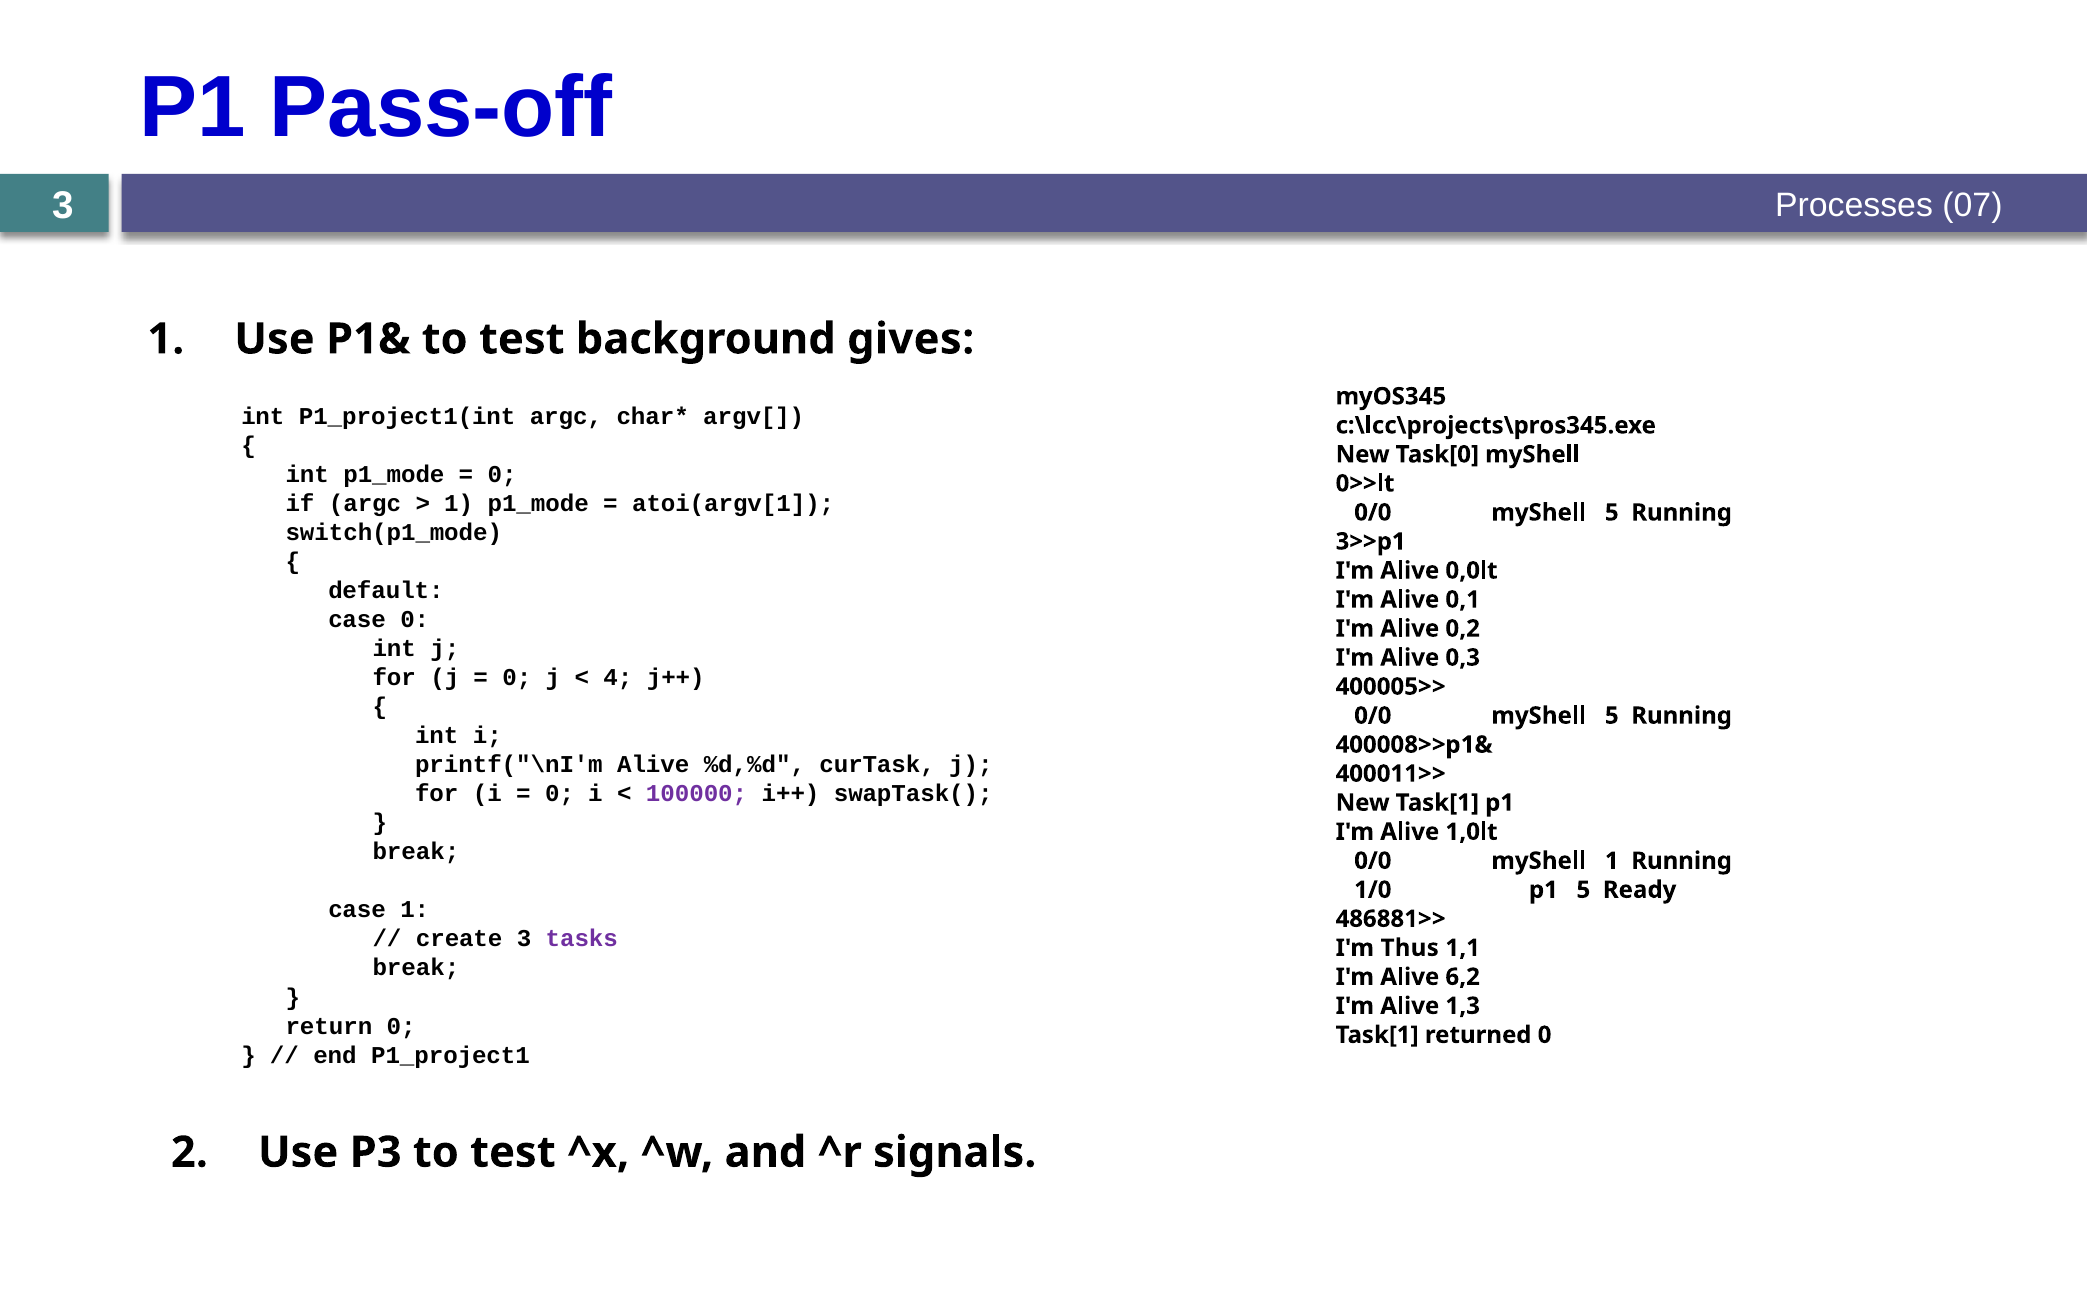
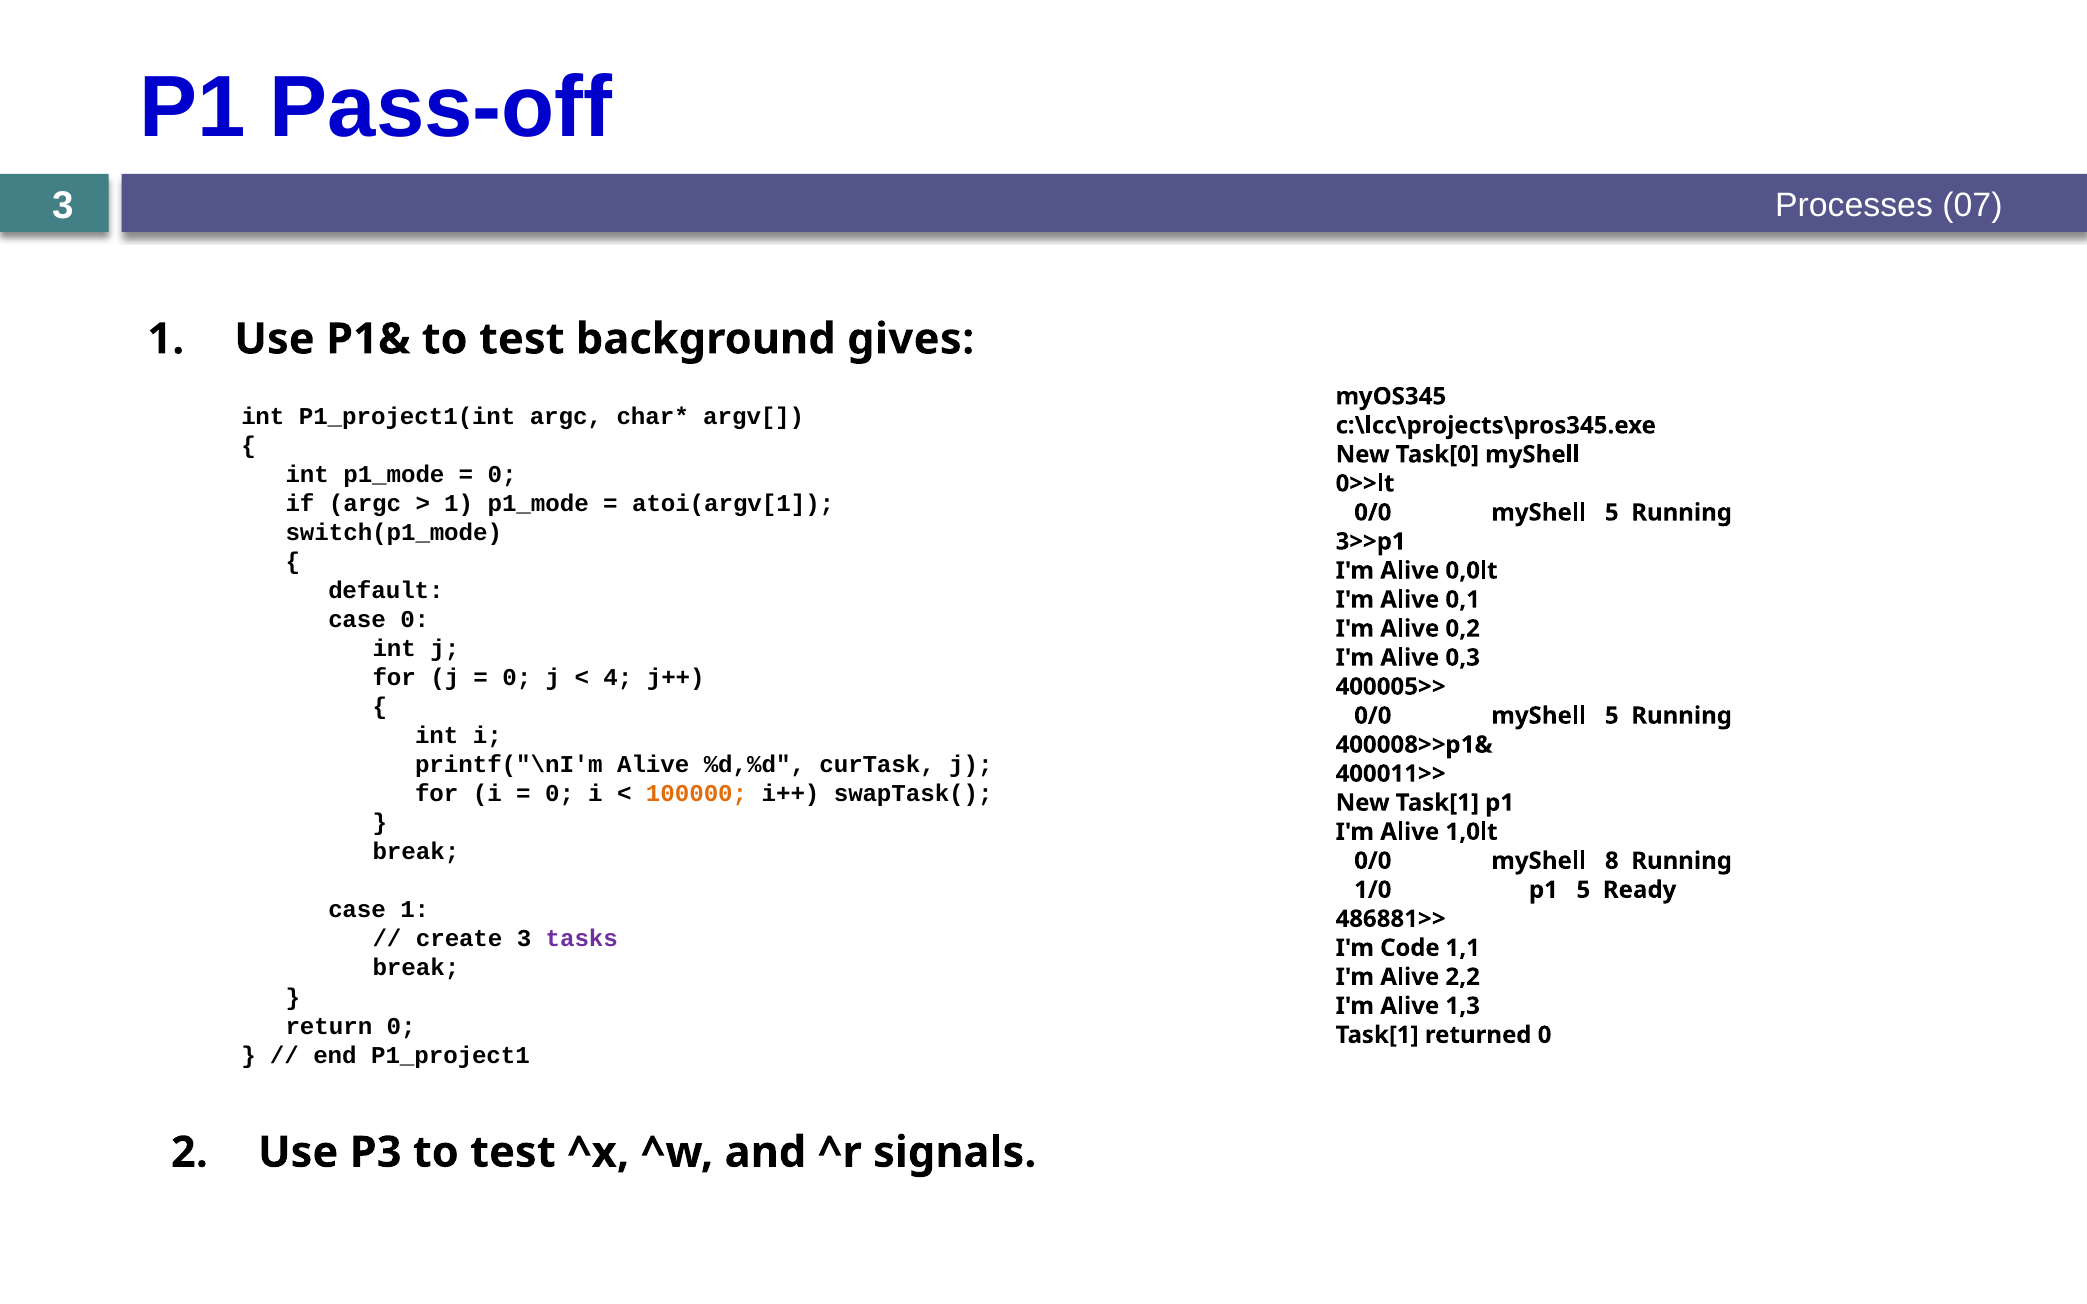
100000 colour: purple -> orange
myShell 1: 1 -> 8
Thus: Thus -> Code
6,2: 6,2 -> 2,2
